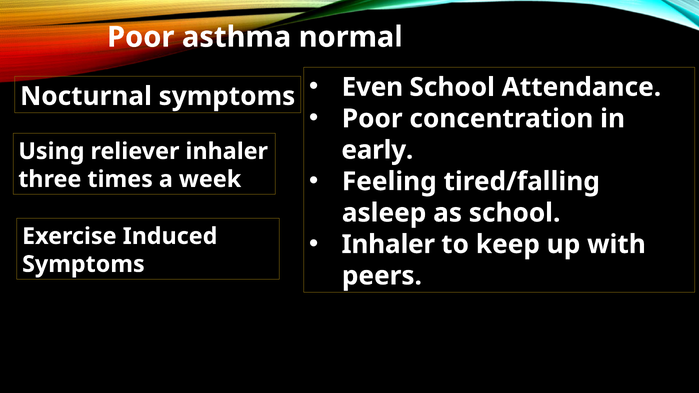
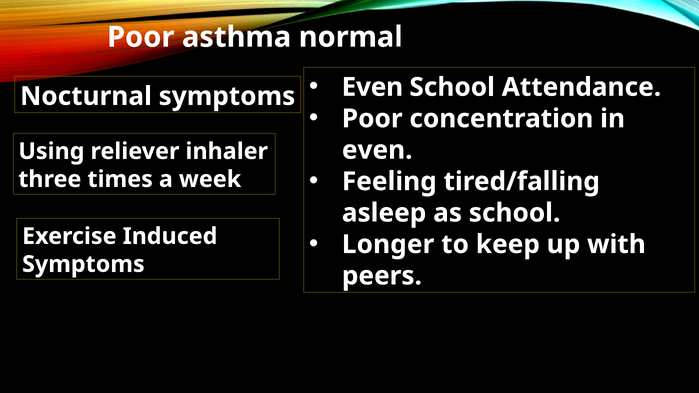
early at (377, 150): early -> even
Inhaler at (388, 244): Inhaler -> Longer
